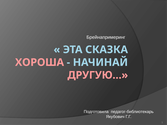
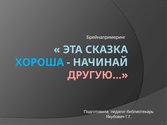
ХОРОША colour: pink -> light blue
